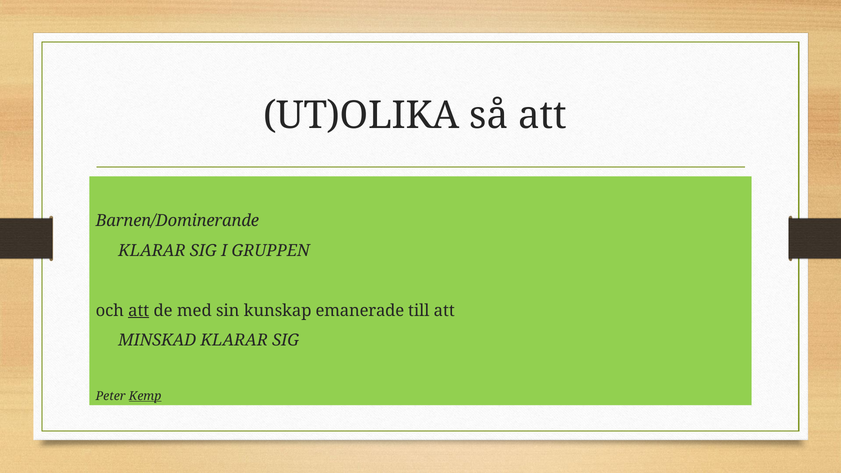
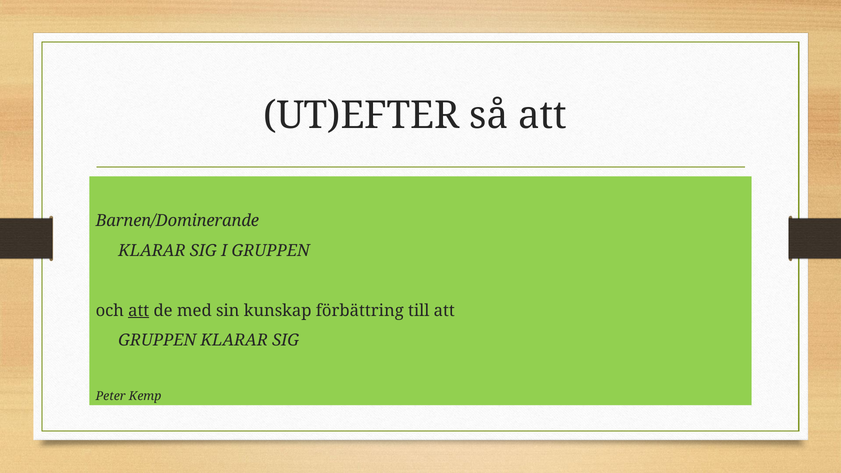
UT)OLIKA: UT)OLIKA -> UT)EFTER
emanerade: emanerade -> förbättring
MINSKAD at (157, 341): MINSKAD -> GRUPPEN
Kemp underline: present -> none
